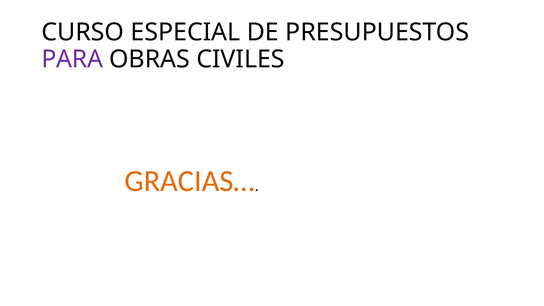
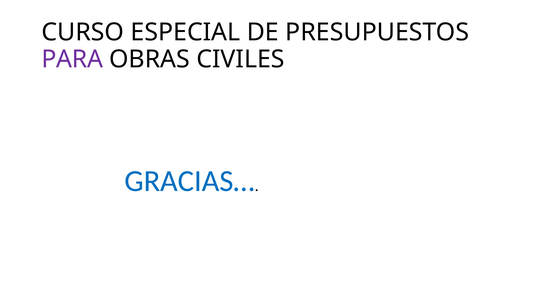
GRACIAS… colour: orange -> blue
